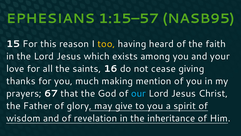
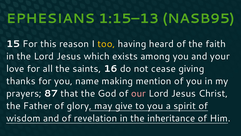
1:15–57: 1:15–57 -> 1:15–13
much: much -> name
67: 67 -> 87
our colour: light blue -> pink
